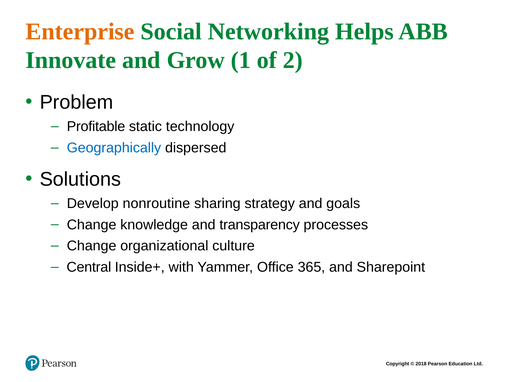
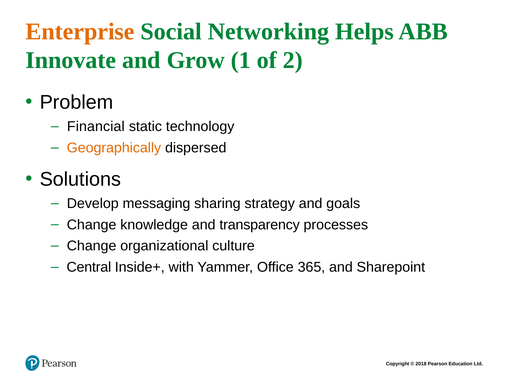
Profitable: Profitable -> Financial
Geographically colour: blue -> orange
nonroutine: nonroutine -> messaging
